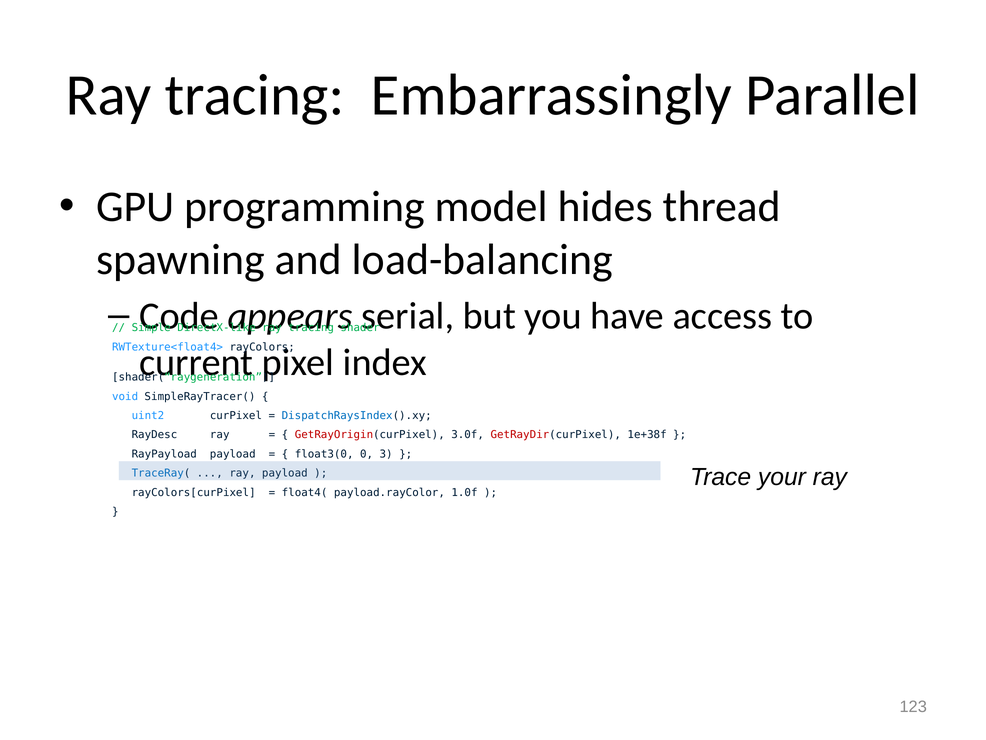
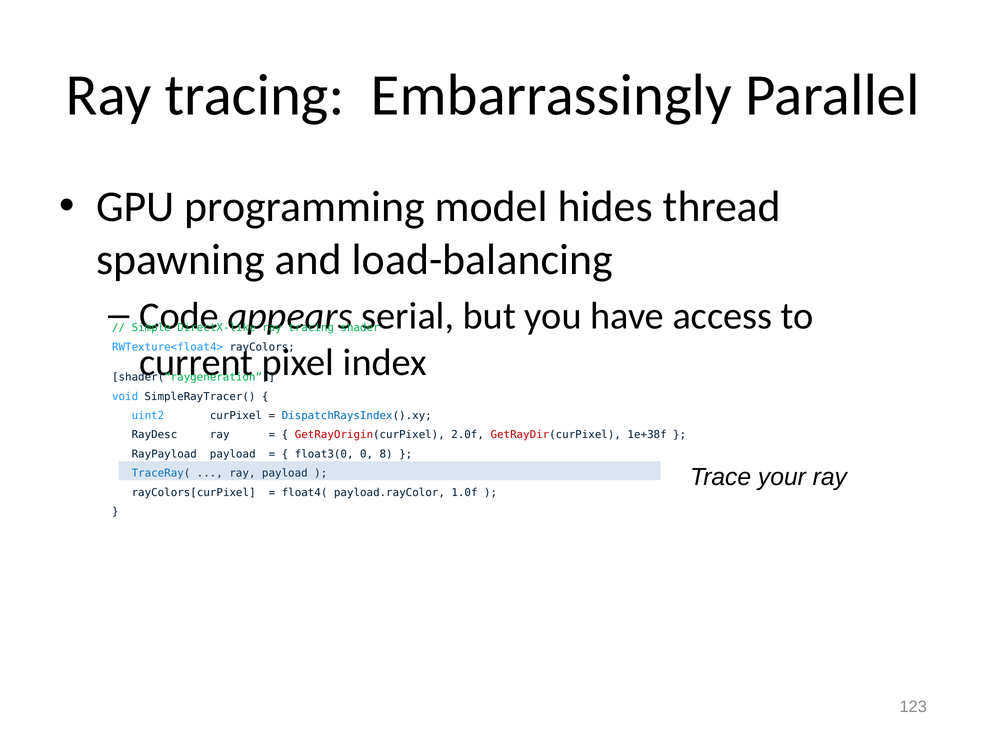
3.0f: 3.0f -> 2.0f
3: 3 -> 8
